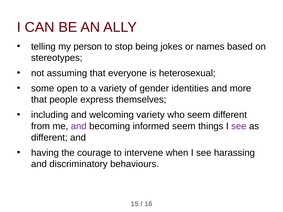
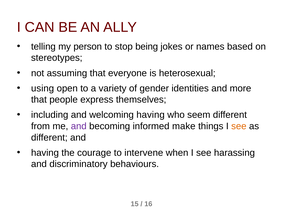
some: some -> using
welcoming variety: variety -> having
informed seem: seem -> make
see at (239, 126) colour: purple -> orange
